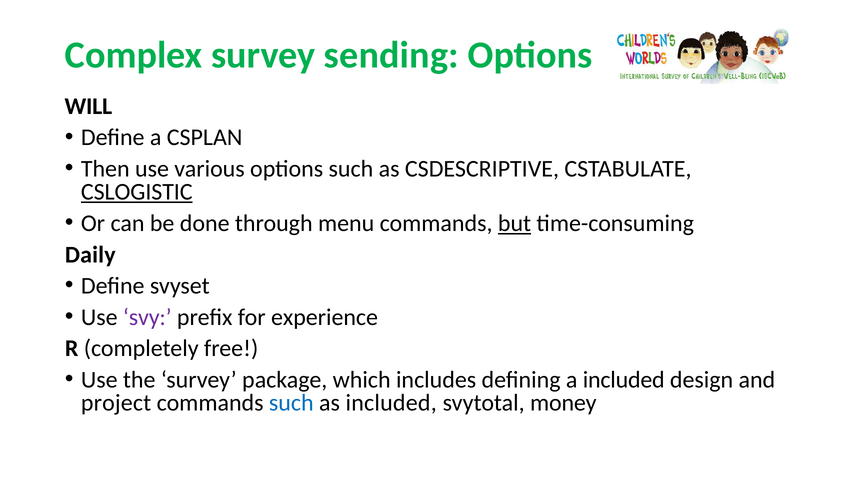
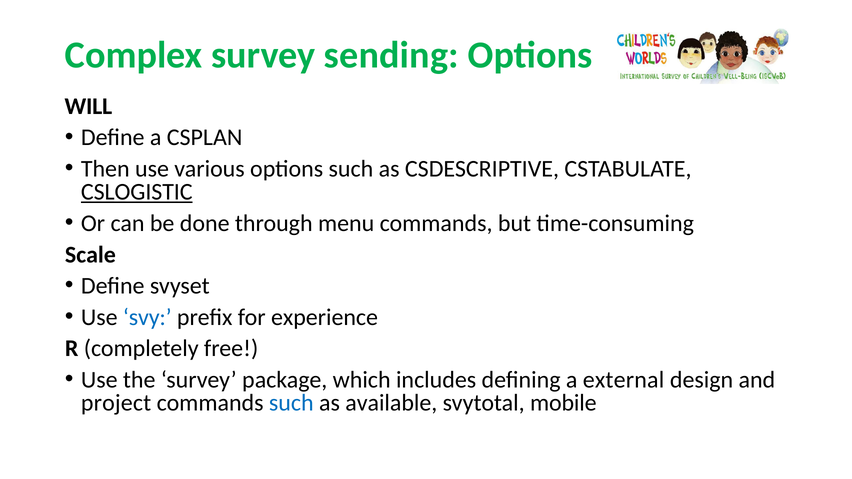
but underline: present -> none
Daily: Daily -> Scale
svy colour: purple -> blue
a included: included -> external
as included: included -> available
money: money -> mobile
